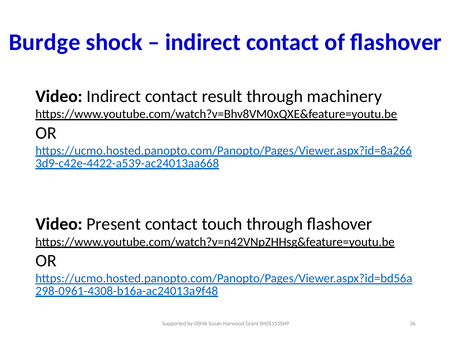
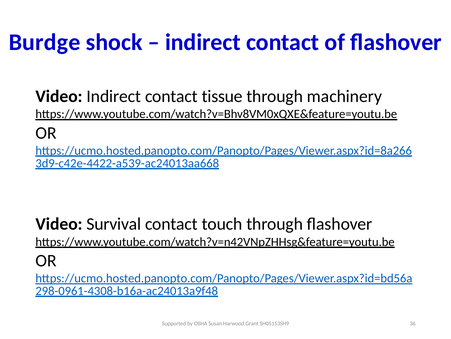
result: result -> tissue
Present: Present -> Survival
